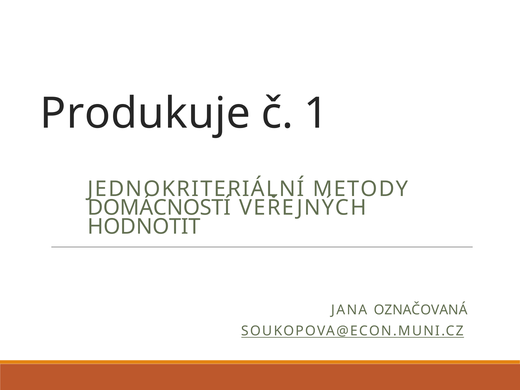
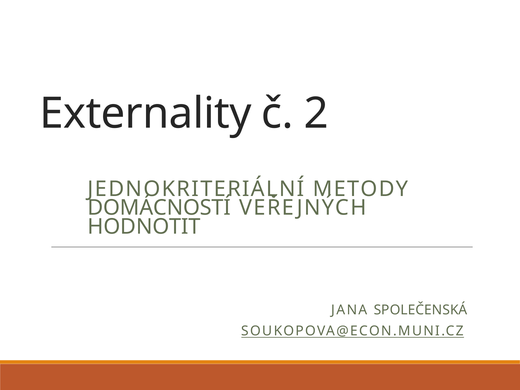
Produkuje: Produkuje -> Externality
1: 1 -> 2
OZNAČOVANÁ: OZNAČOVANÁ -> SPOLEČENSKÁ
